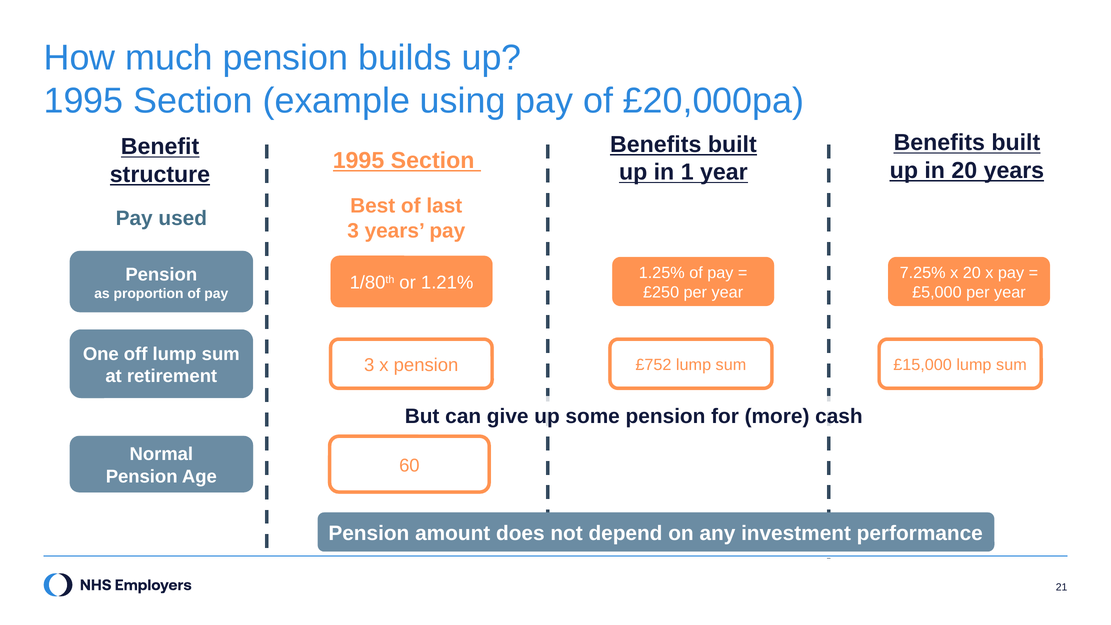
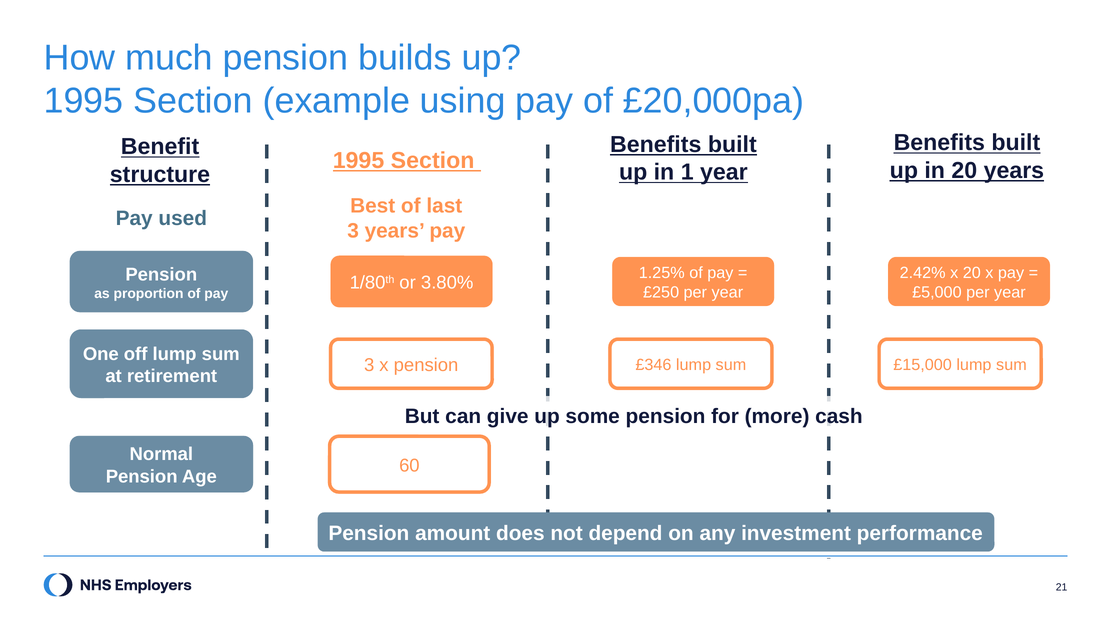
7.25%: 7.25% -> 2.42%
1.21%: 1.21% -> 3.80%
£752: £752 -> £346
